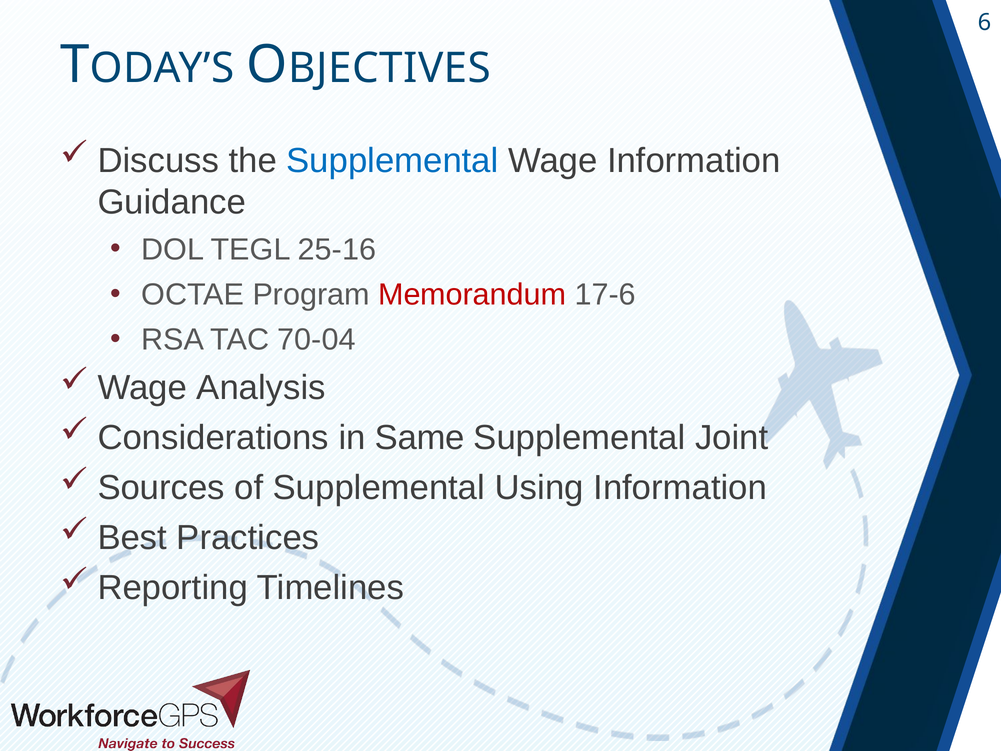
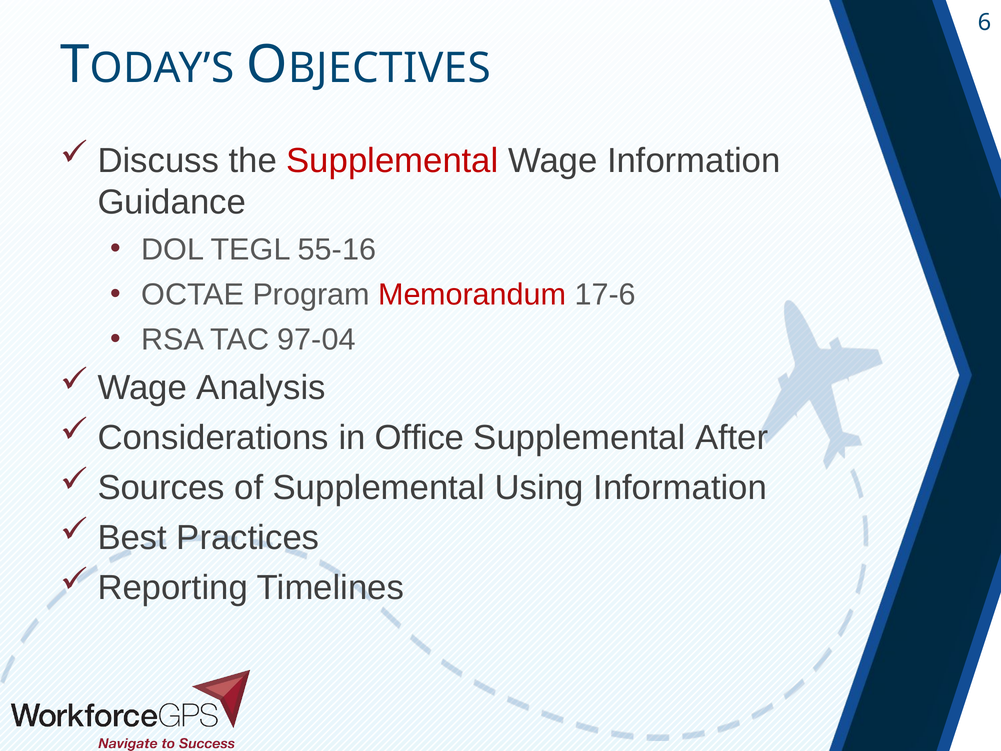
Supplemental at (392, 161) colour: blue -> red
25-16: 25-16 -> 55-16
70-04: 70-04 -> 97-04
Same: Same -> Office
Joint: Joint -> After
